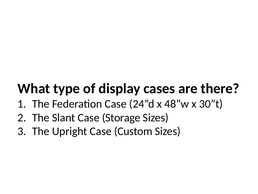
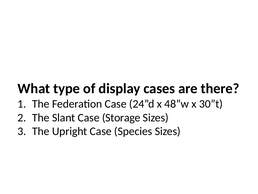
Custom: Custom -> Species
